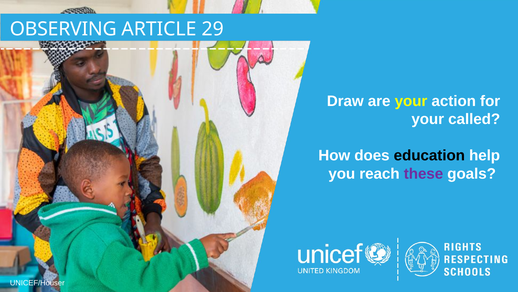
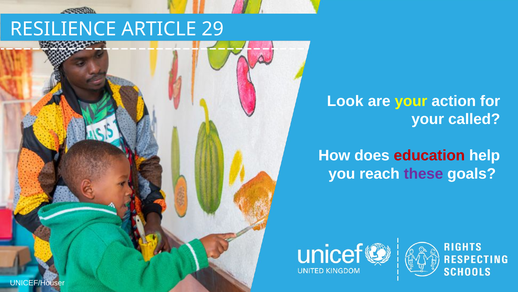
OBSERVING: OBSERVING -> RESILIENCE
Draw: Draw -> Look
education colour: black -> red
